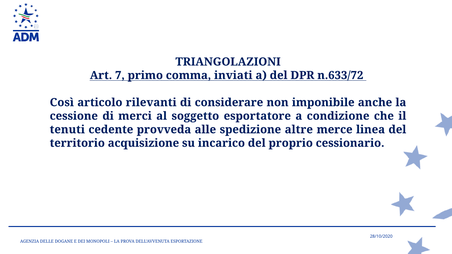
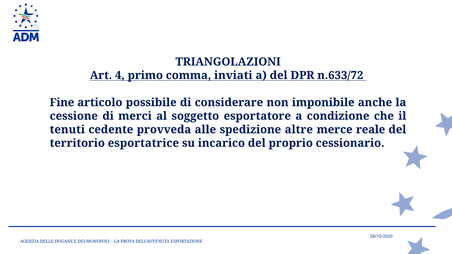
7: 7 -> 4
Così: Così -> Fine
rilevanti: rilevanti -> possibile
linea: linea -> reale
acquisizione: acquisizione -> esportatrice
